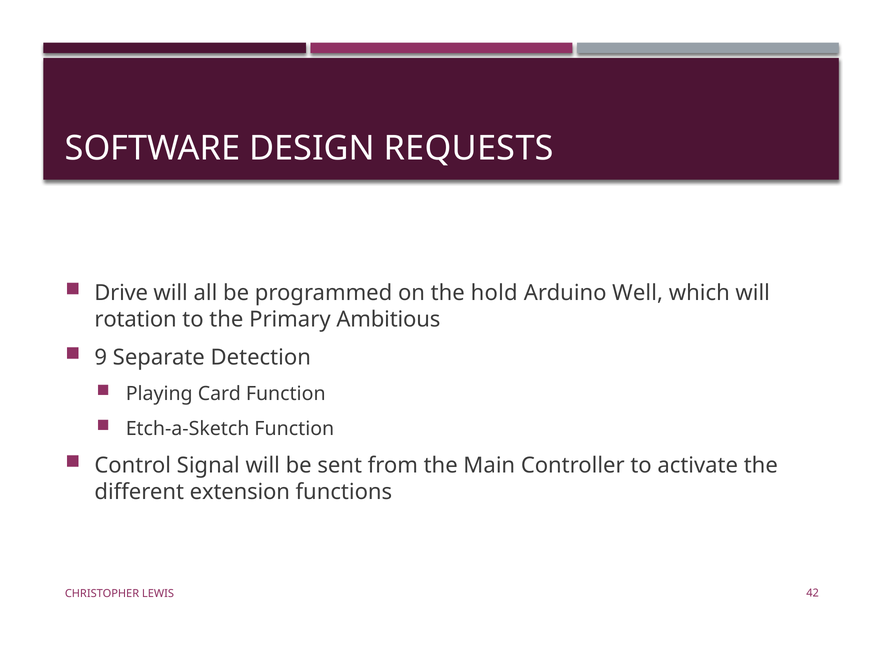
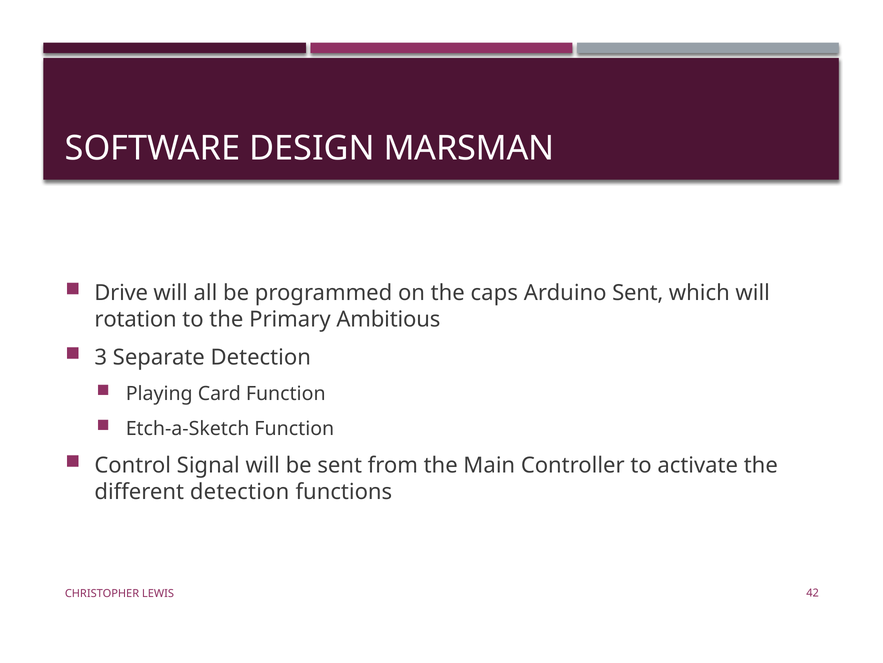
REQUESTS: REQUESTS -> MARSMAN
hold: hold -> caps
Arduino Well: Well -> Sent
9: 9 -> 3
different extension: extension -> detection
